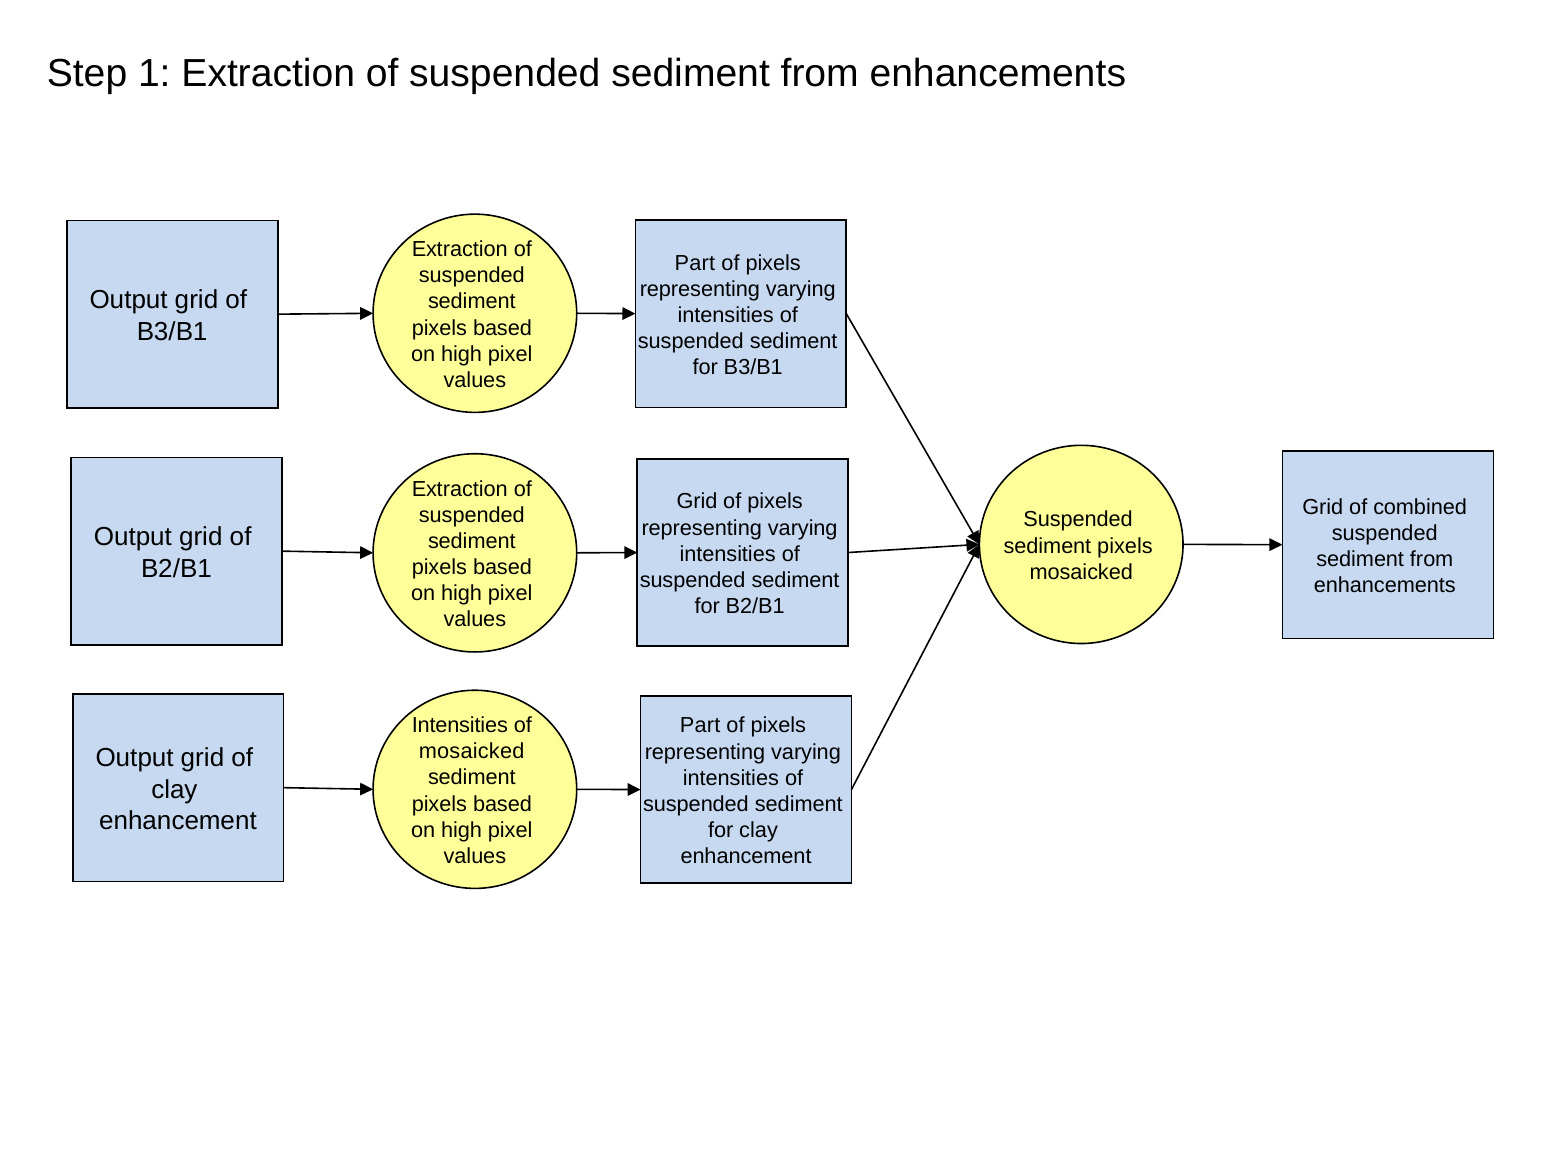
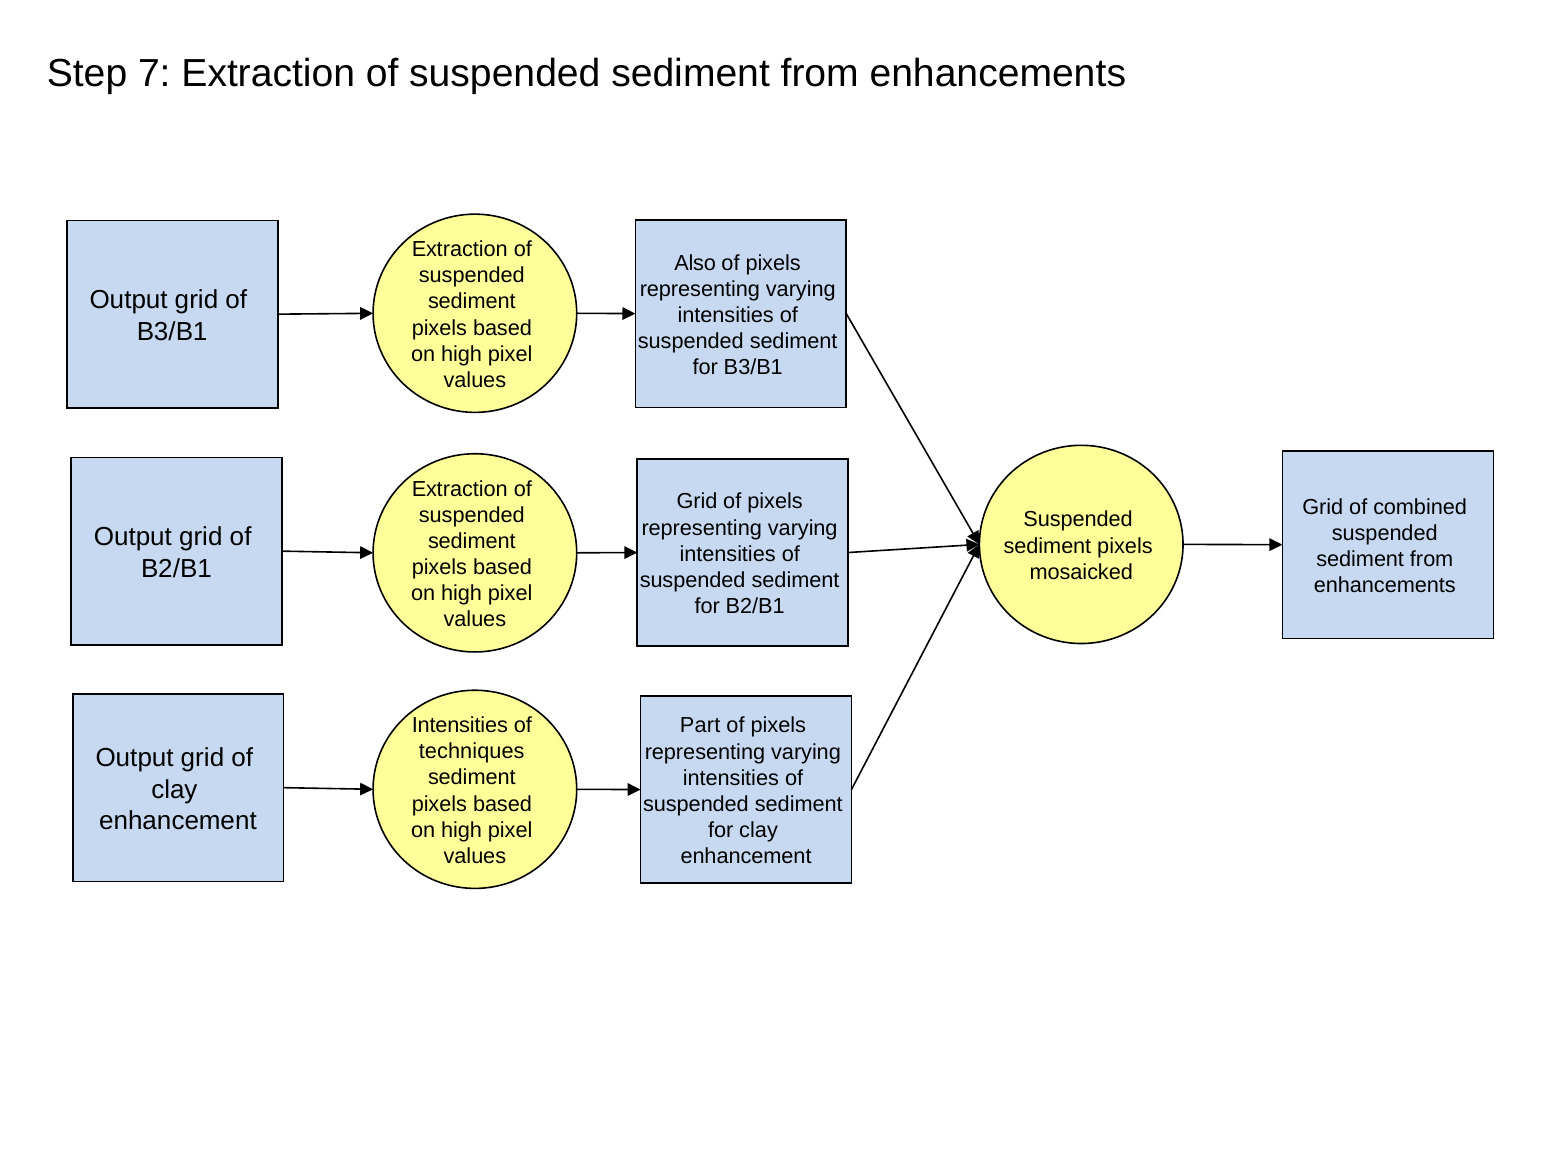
1: 1 -> 7
Part at (695, 263): Part -> Also
mosaicked at (472, 752): mosaicked -> techniques
